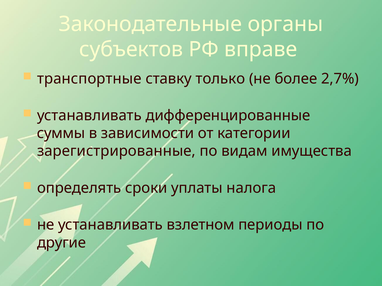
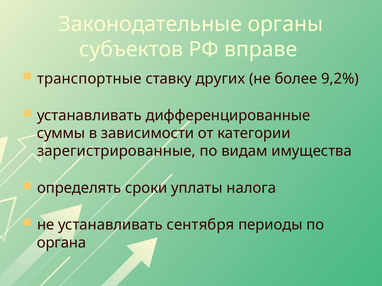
только: только -> других
2,7%: 2,7% -> 9,2%
взлетном: взлетном -> сентября
другие: другие -> органа
